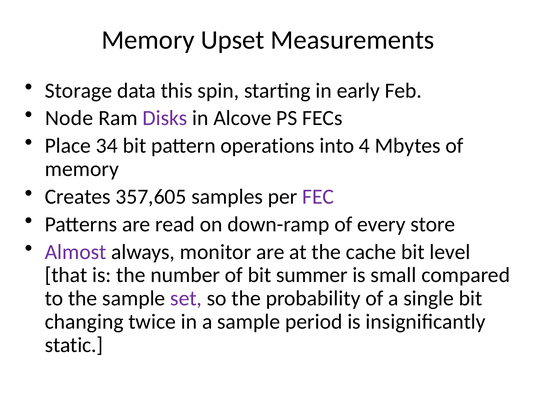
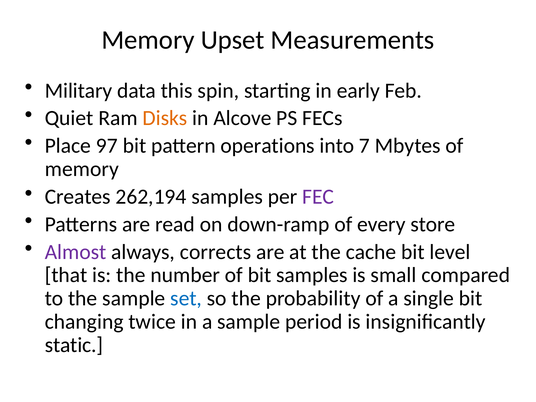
Storage: Storage -> Military
Node: Node -> Quiet
Disks colour: purple -> orange
34: 34 -> 97
4: 4 -> 7
357,605: 357,605 -> 262,194
monitor: monitor -> corrects
bit summer: summer -> samples
set colour: purple -> blue
